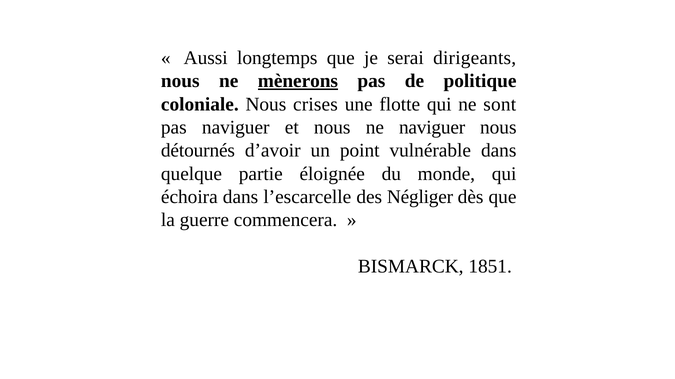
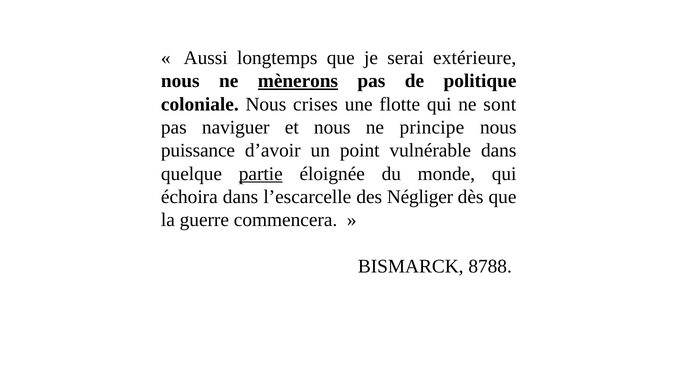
dirigeants: dirigeants -> extérieure
ne naviguer: naviguer -> principe
détournés: détournés -> puissance
partie underline: none -> present
1851: 1851 -> 8788
